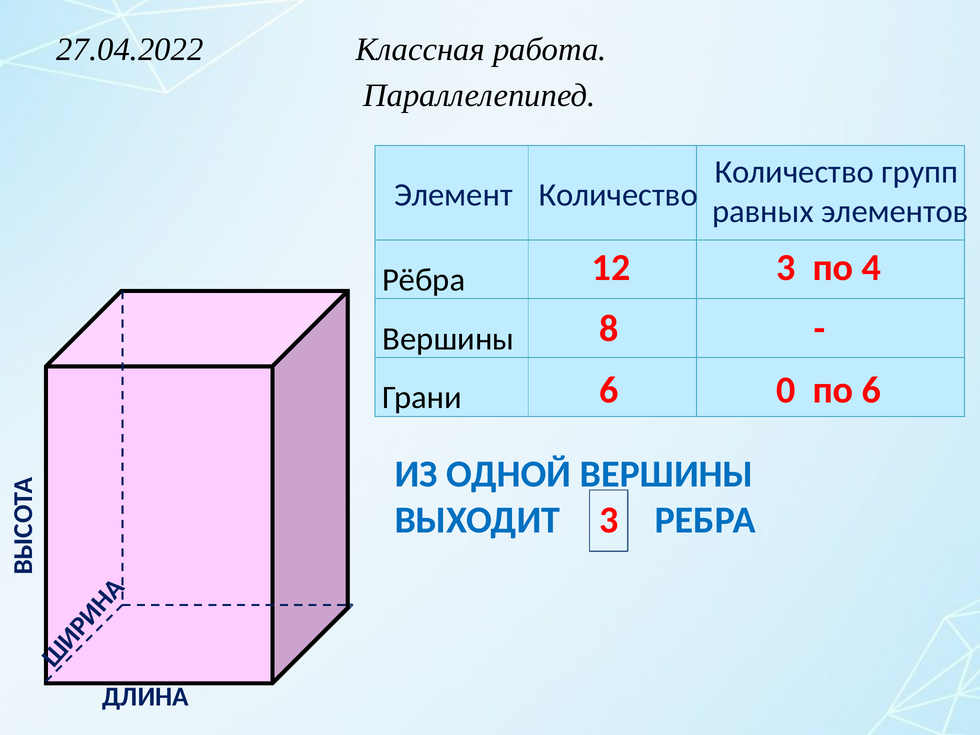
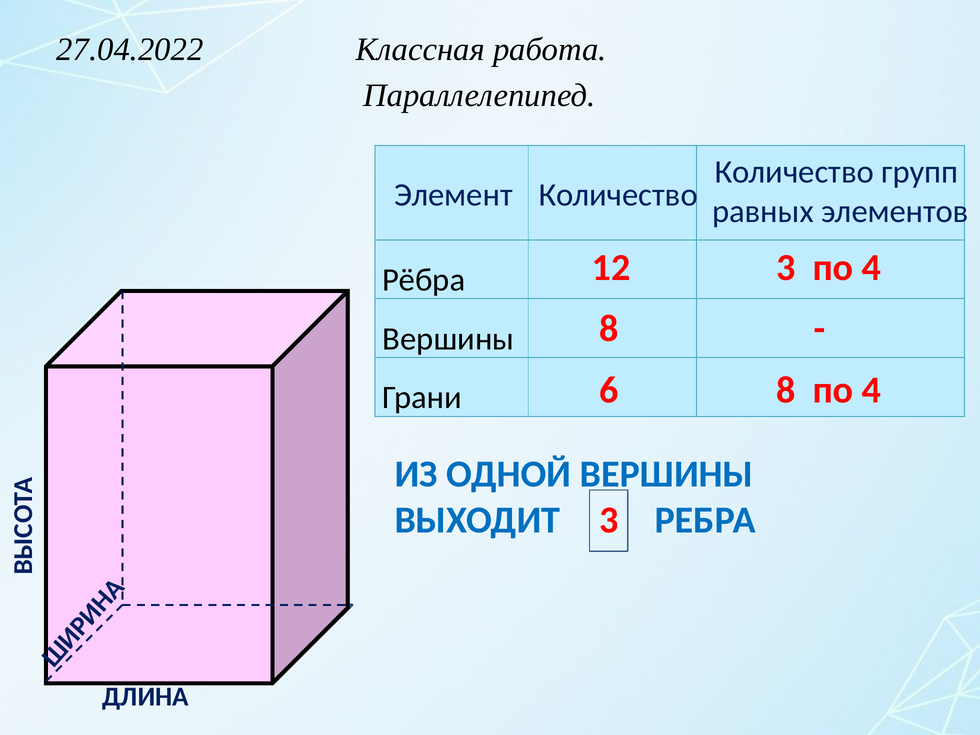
6 0: 0 -> 8
6 at (872, 390): 6 -> 4
